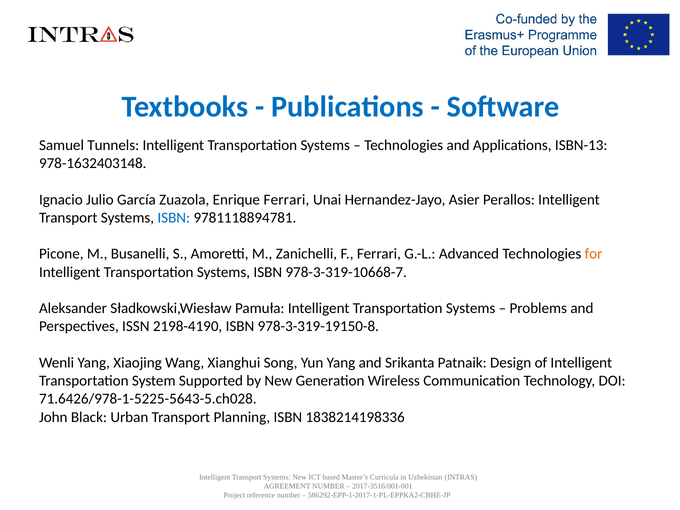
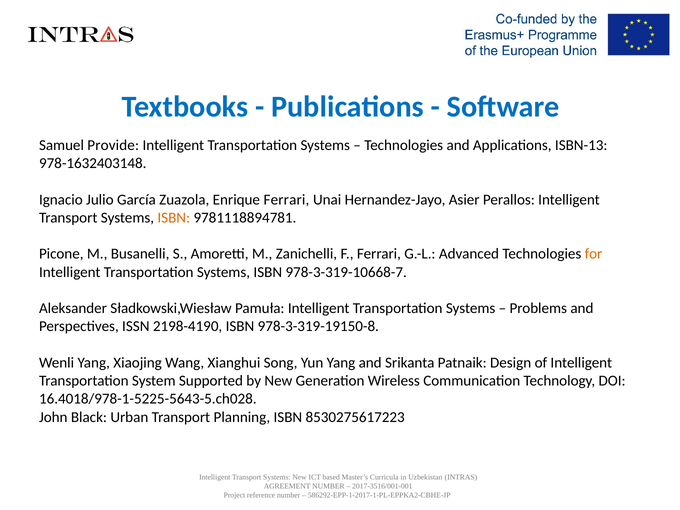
Tunnels: Tunnels -> Provide
ISBN at (174, 218) colour: blue -> orange
71.6426/978-1-5225-5643-5.ch028: 71.6426/978-1-5225-5643-5.ch028 -> 16.4018/978-1-5225-5643-5.ch028
1838214198336: 1838214198336 -> 8530275617223
